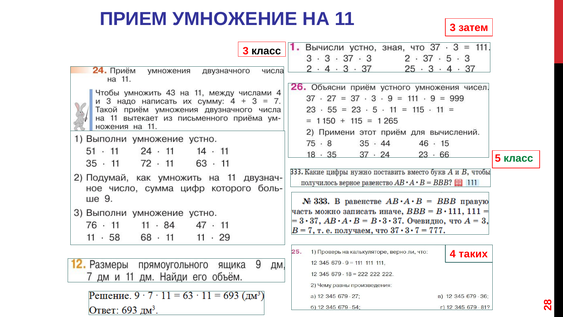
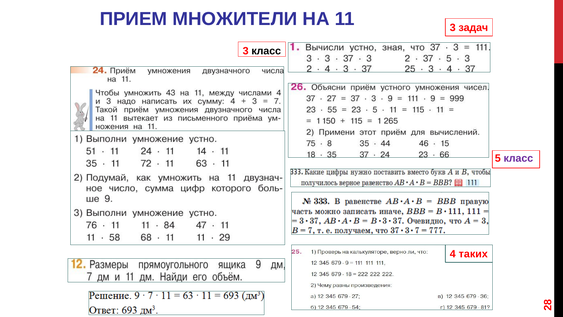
УМНОЖЕНИЕ: УМНОЖЕНИЕ -> МНОЖИТЕЛИ
затем: затем -> задач
класс at (518, 158) colour: green -> purple
